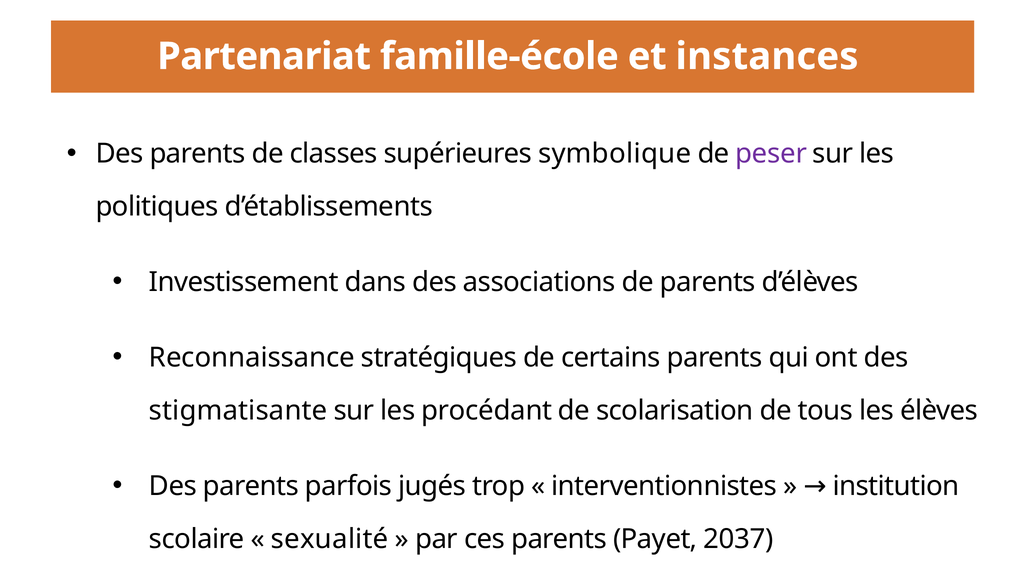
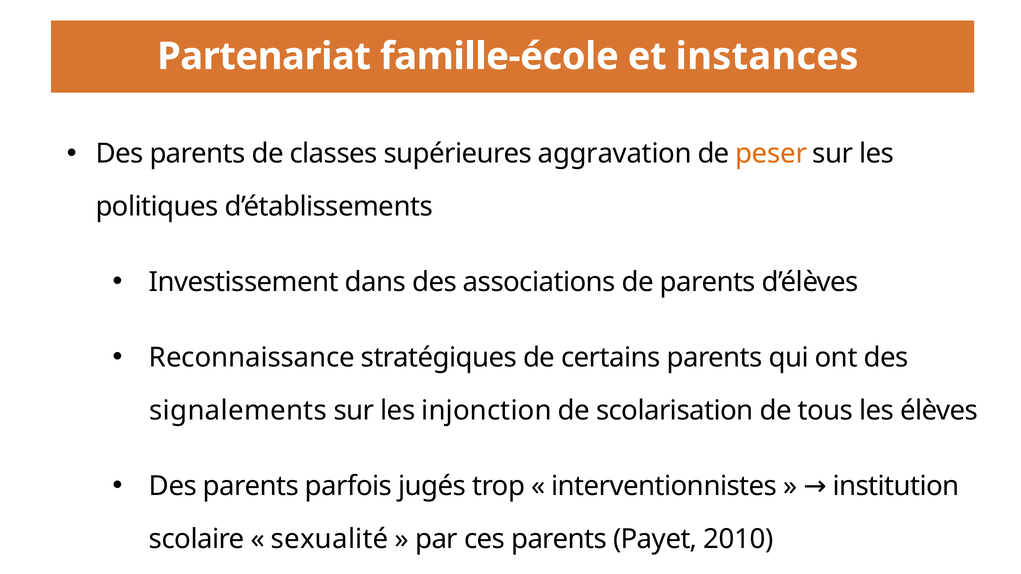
symbolique: symbolique -> aggravation
peser colour: purple -> orange
stigmatisante: stigmatisante -> signalements
procédant: procédant -> injonction
2037: 2037 -> 2010
